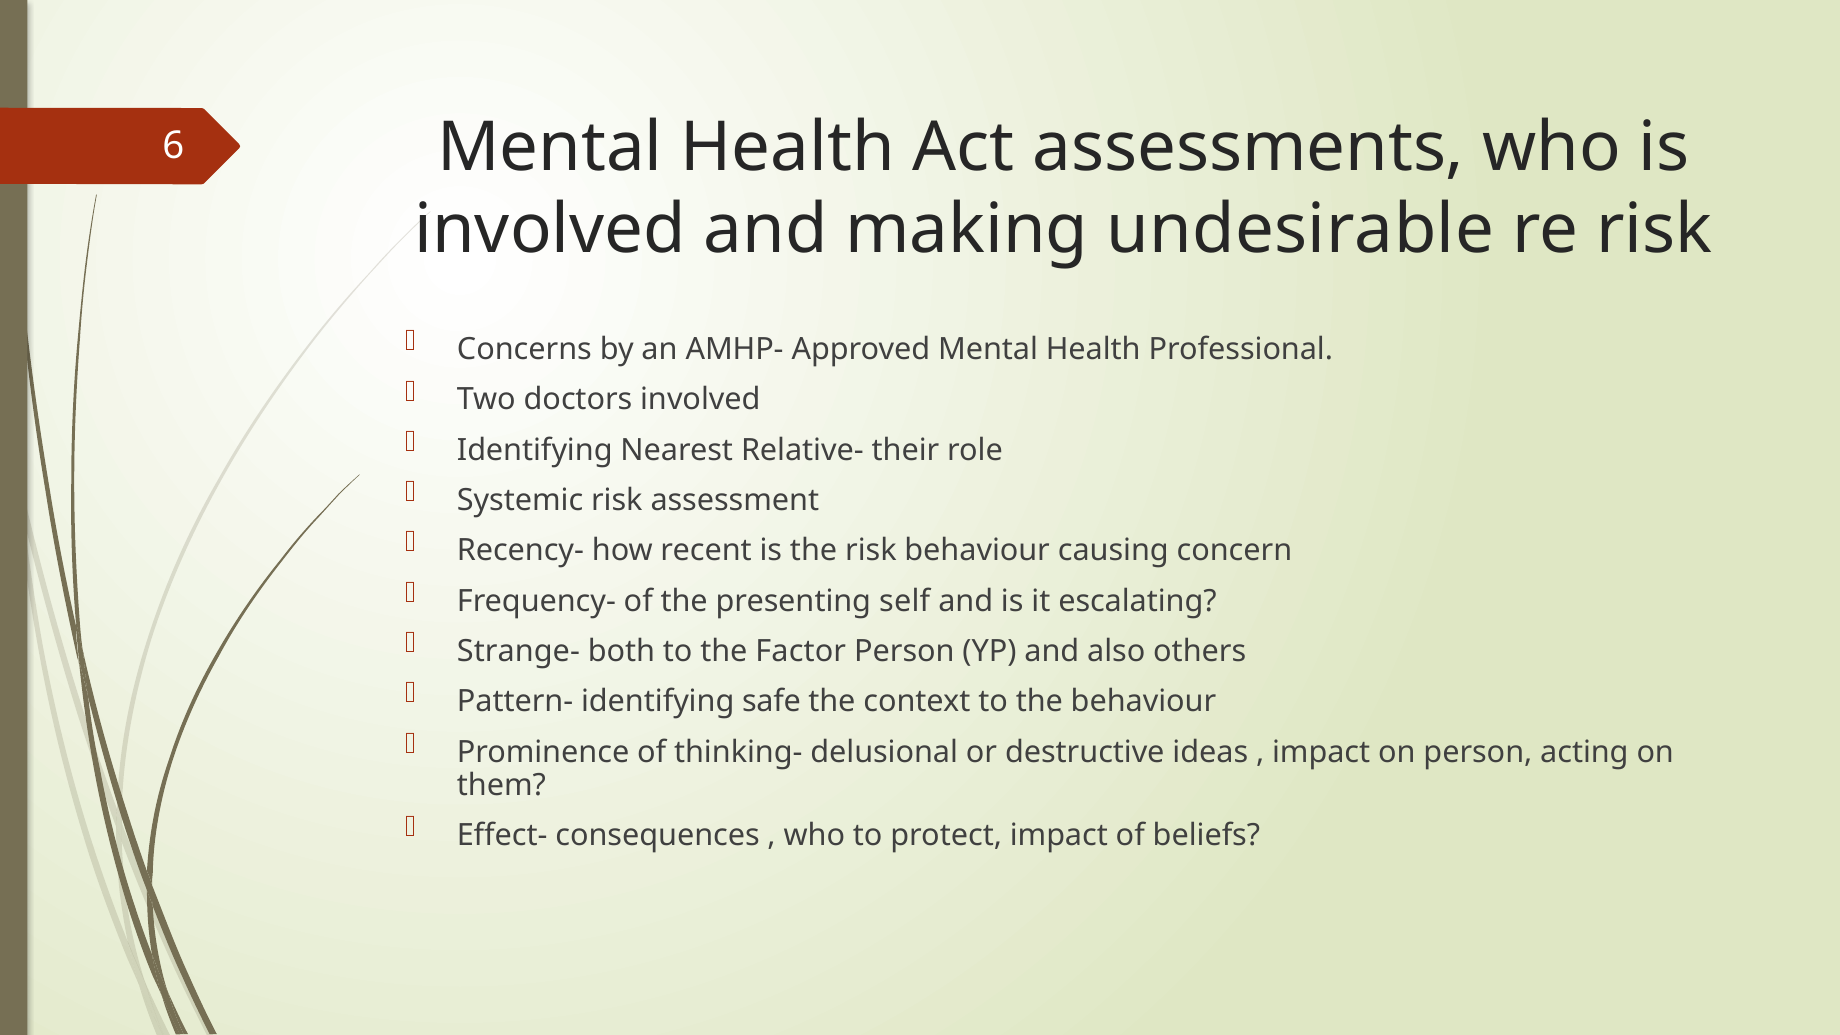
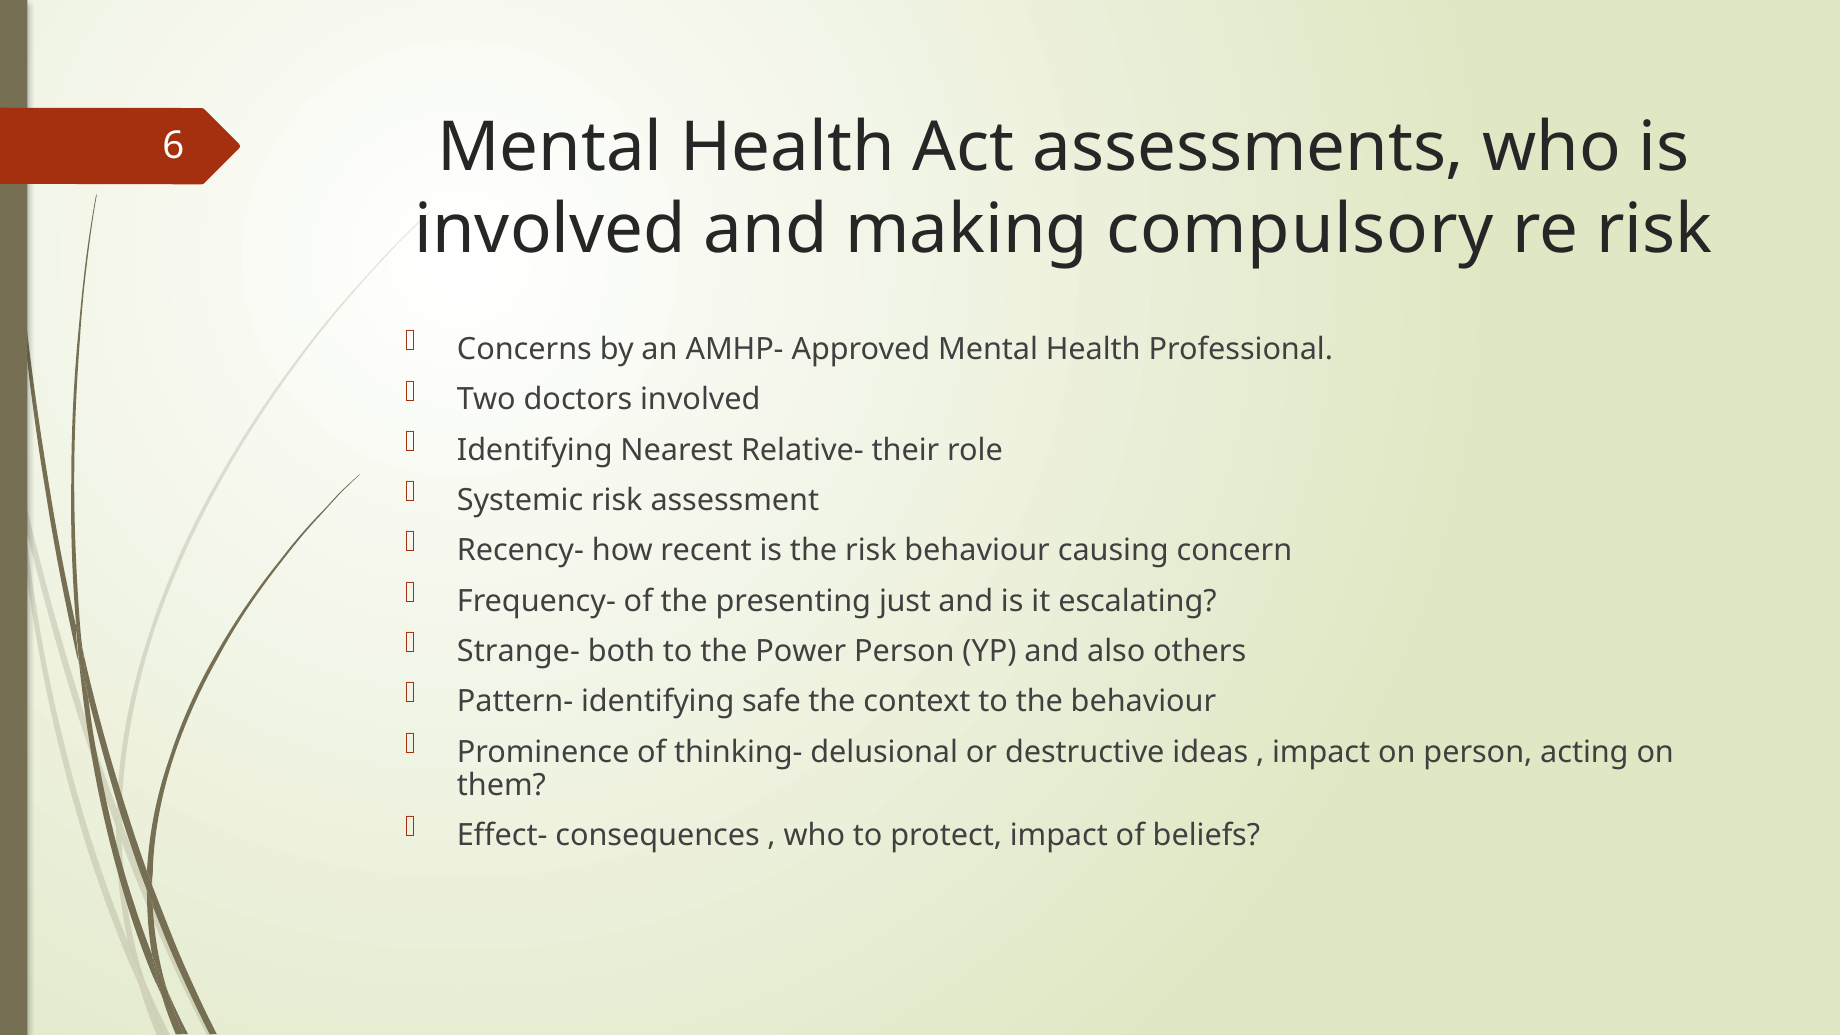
undesirable: undesirable -> compulsory
self: self -> just
Factor: Factor -> Power
